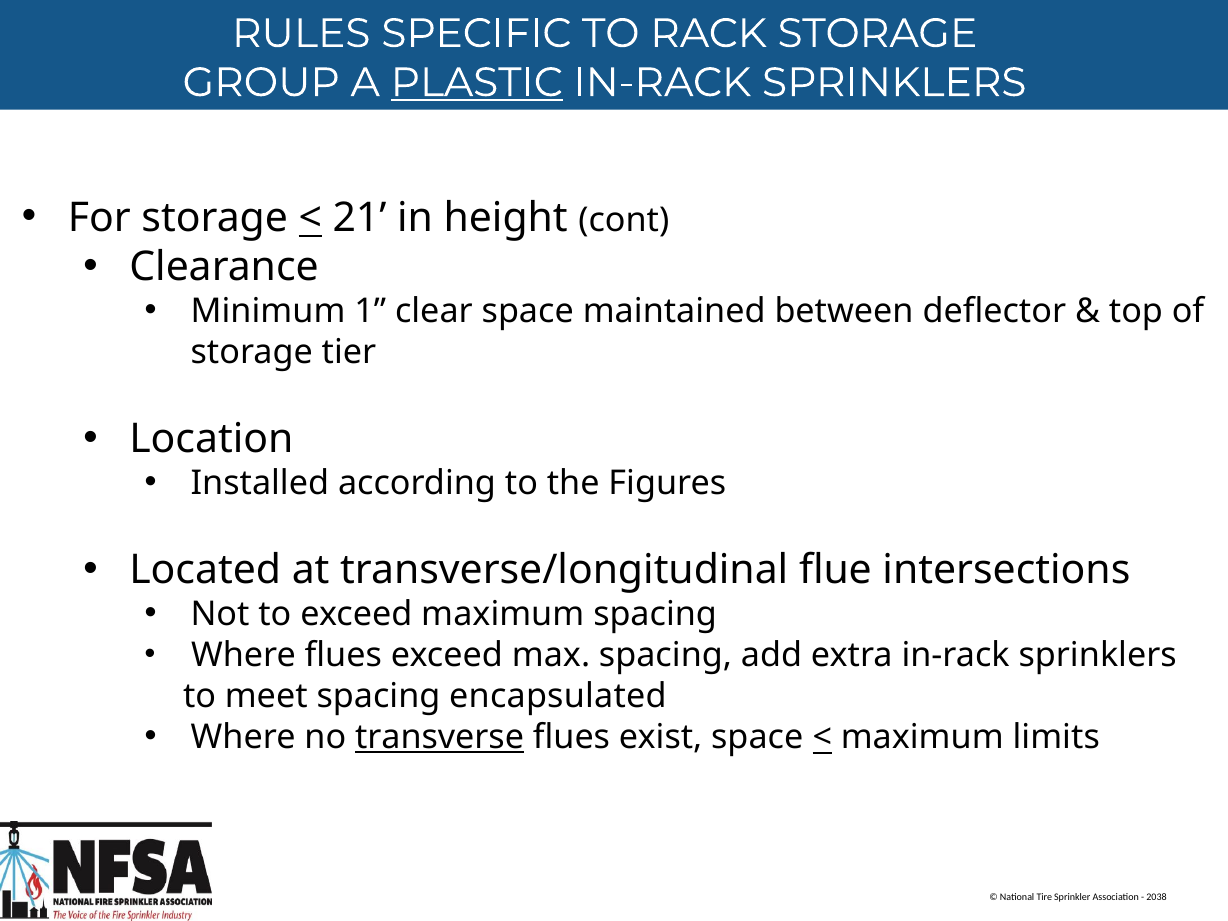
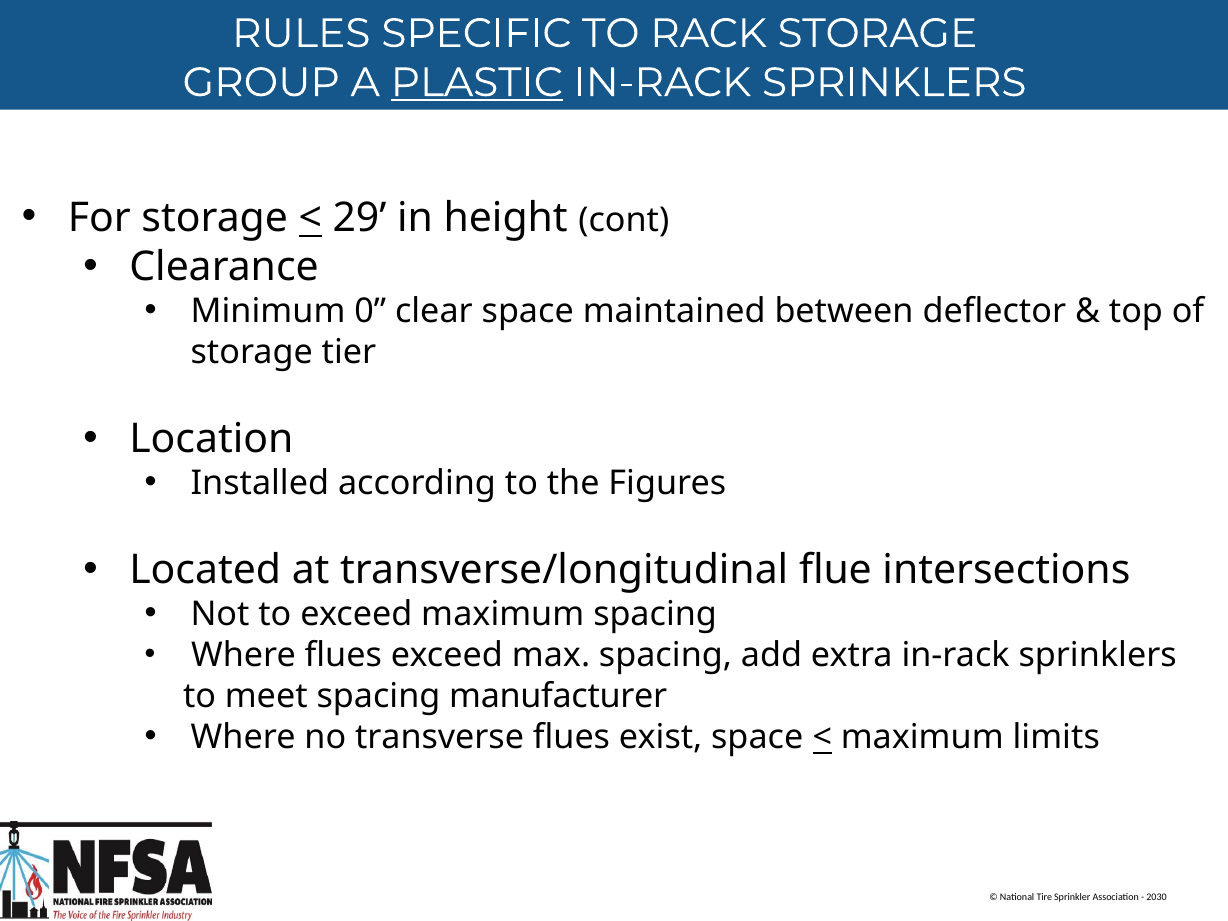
21: 21 -> 29
1: 1 -> 0
encapsulated: encapsulated -> manufacturer
transverse underline: present -> none
2038: 2038 -> 2030
